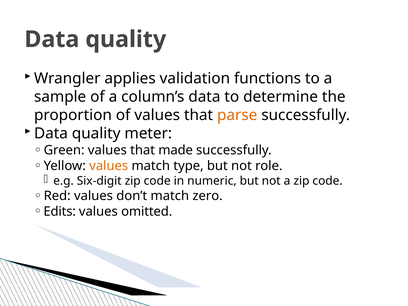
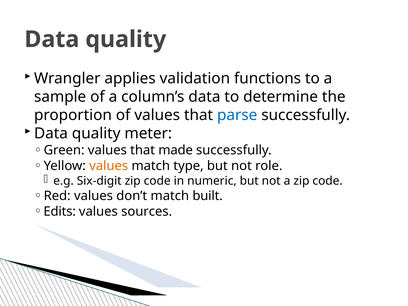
parse colour: orange -> blue
zero: zero -> built
omitted: omitted -> sources
